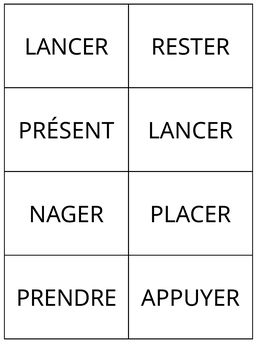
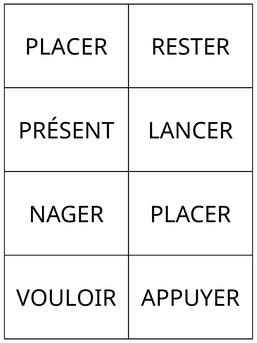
LANCER at (67, 47): LANCER -> PLACER
PRENDRE: PRENDRE -> VOULOIR
